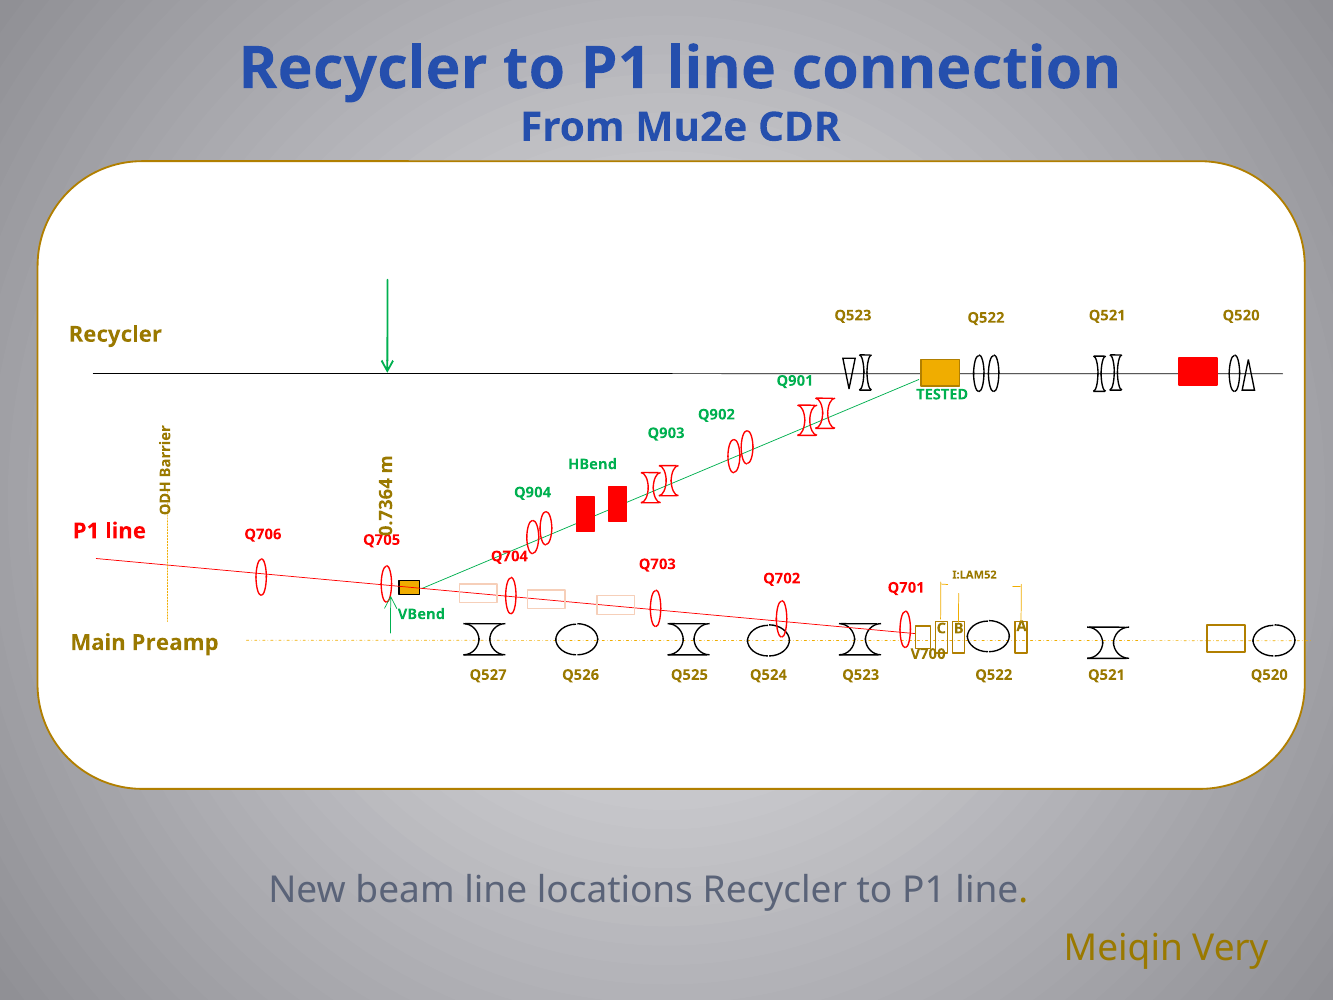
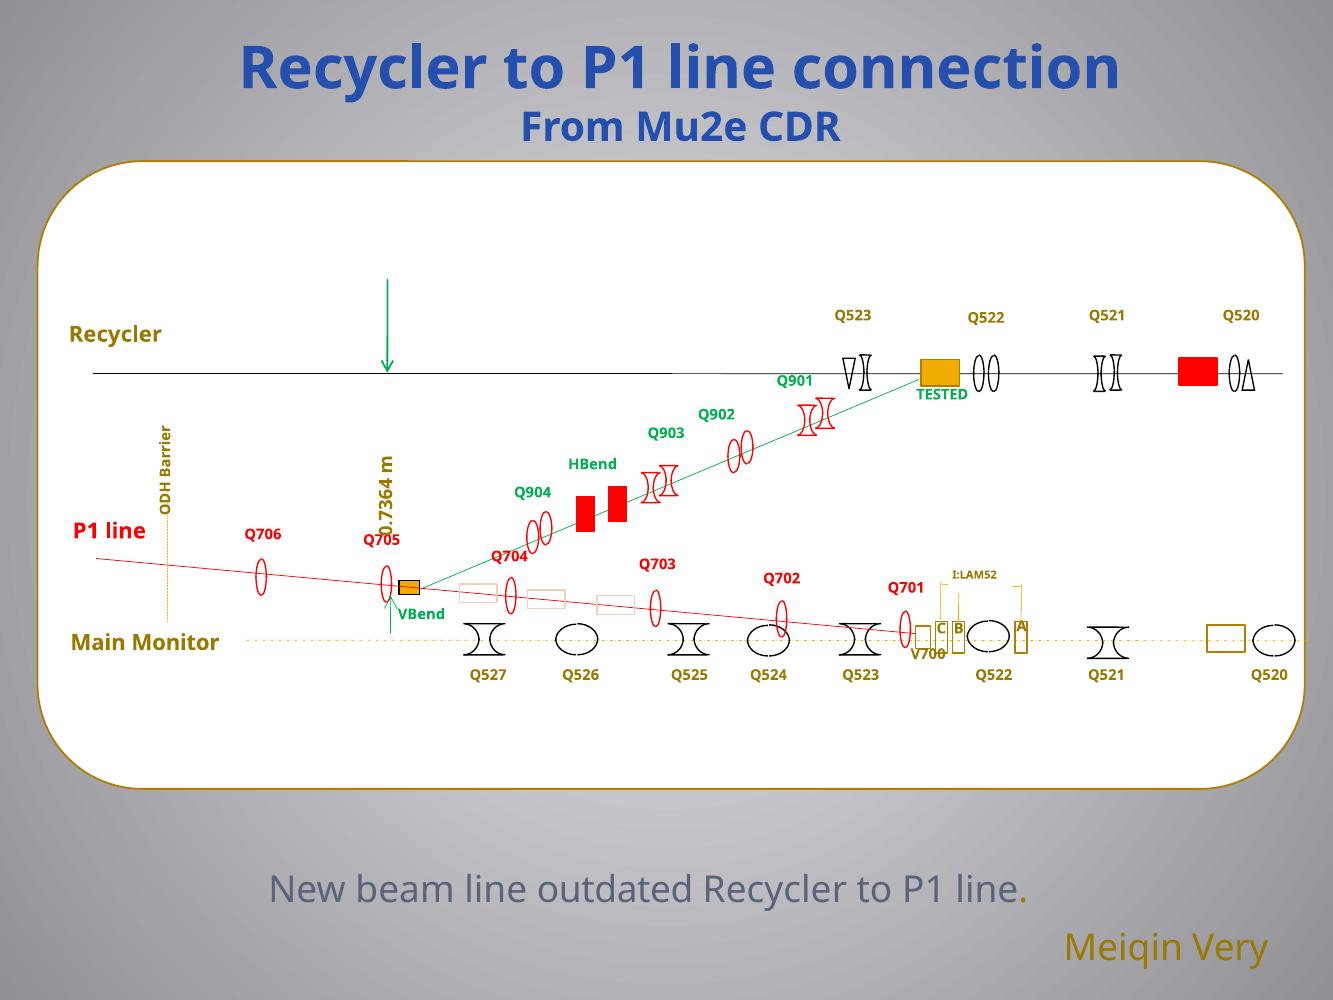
Preamp: Preamp -> Monitor
locations: locations -> outdated
